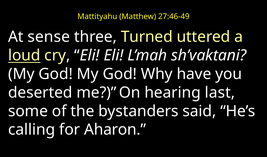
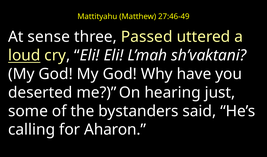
Turned: Turned -> Passed
last: last -> just
